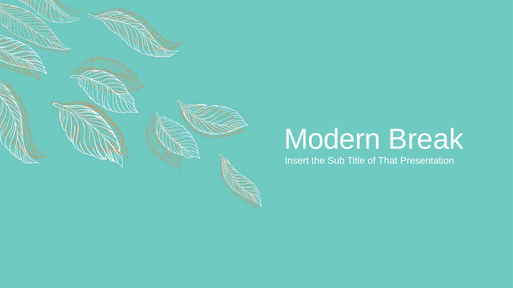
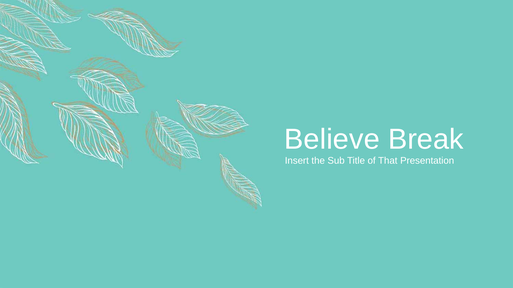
Modern: Modern -> Believe
